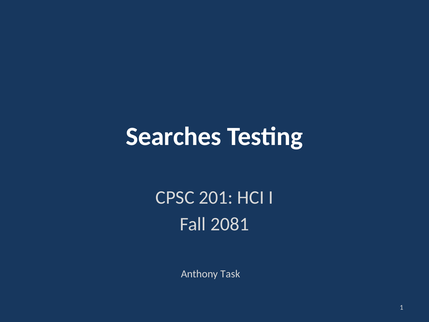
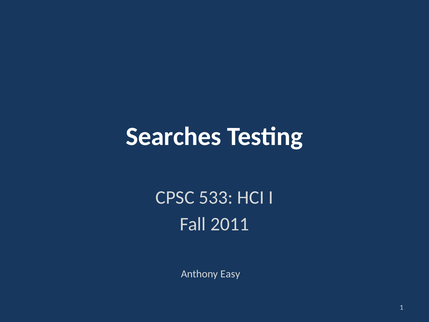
201: 201 -> 533
2081: 2081 -> 2011
Task: Task -> Easy
